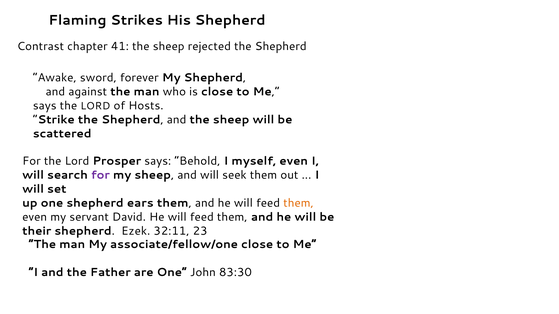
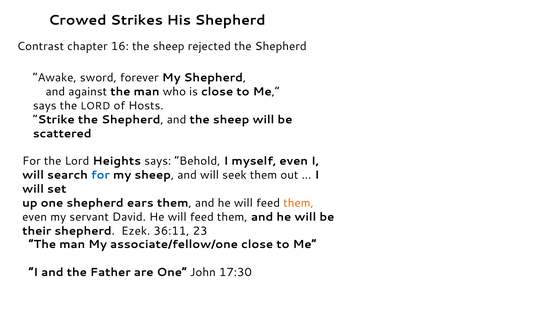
Flaming: Flaming -> Crowed
41: 41 -> 16
Prosper: Prosper -> Heights
for at (100, 175) colour: purple -> blue
32:11: 32:11 -> 36:11
83:30: 83:30 -> 17:30
